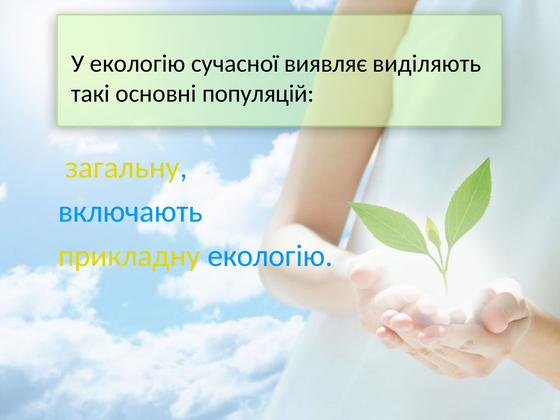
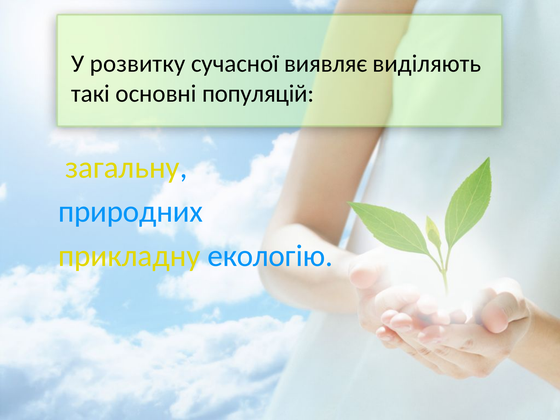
У екологію: екологію -> розвитку
включають: включають -> природних
